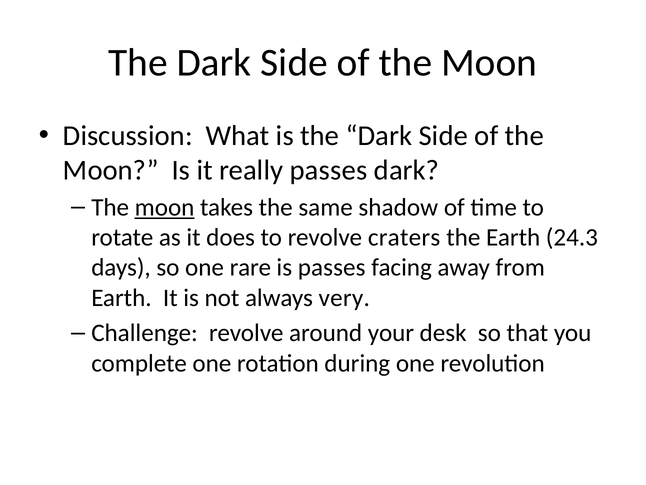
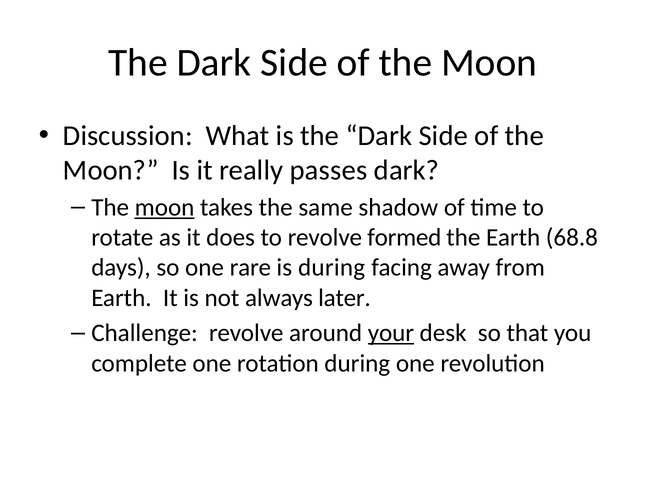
craters: craters -> formed
24.3: 24.3 -> 68.8
is passes: passes -> during
very: very -> later
your underline: none -> present
